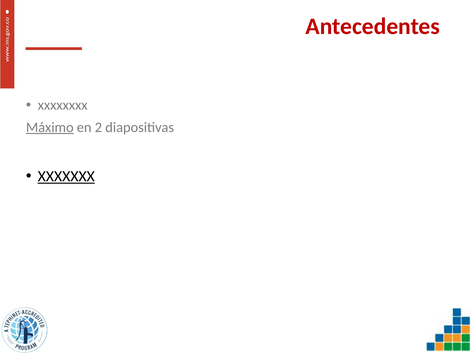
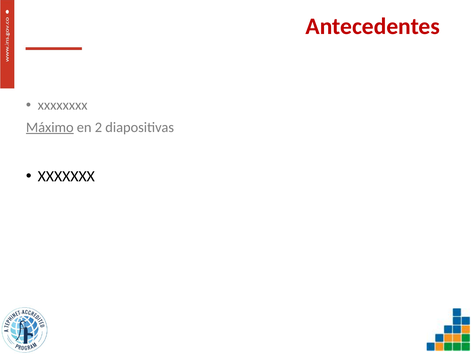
XXXXXXX underline: present -> none
